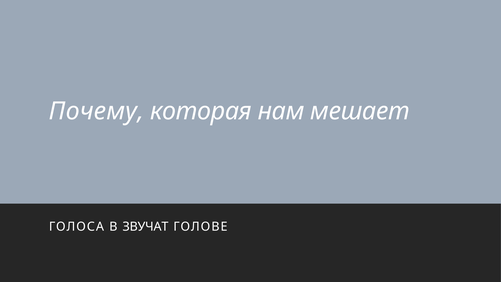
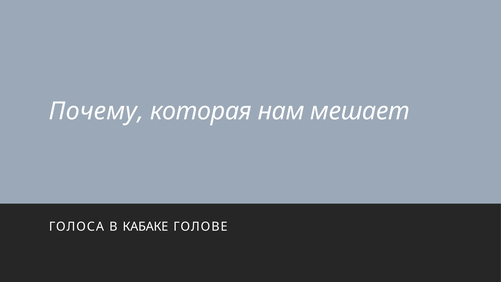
ЗВУЧАТ: ЗВУЧАТ -> КАБАКЕ
